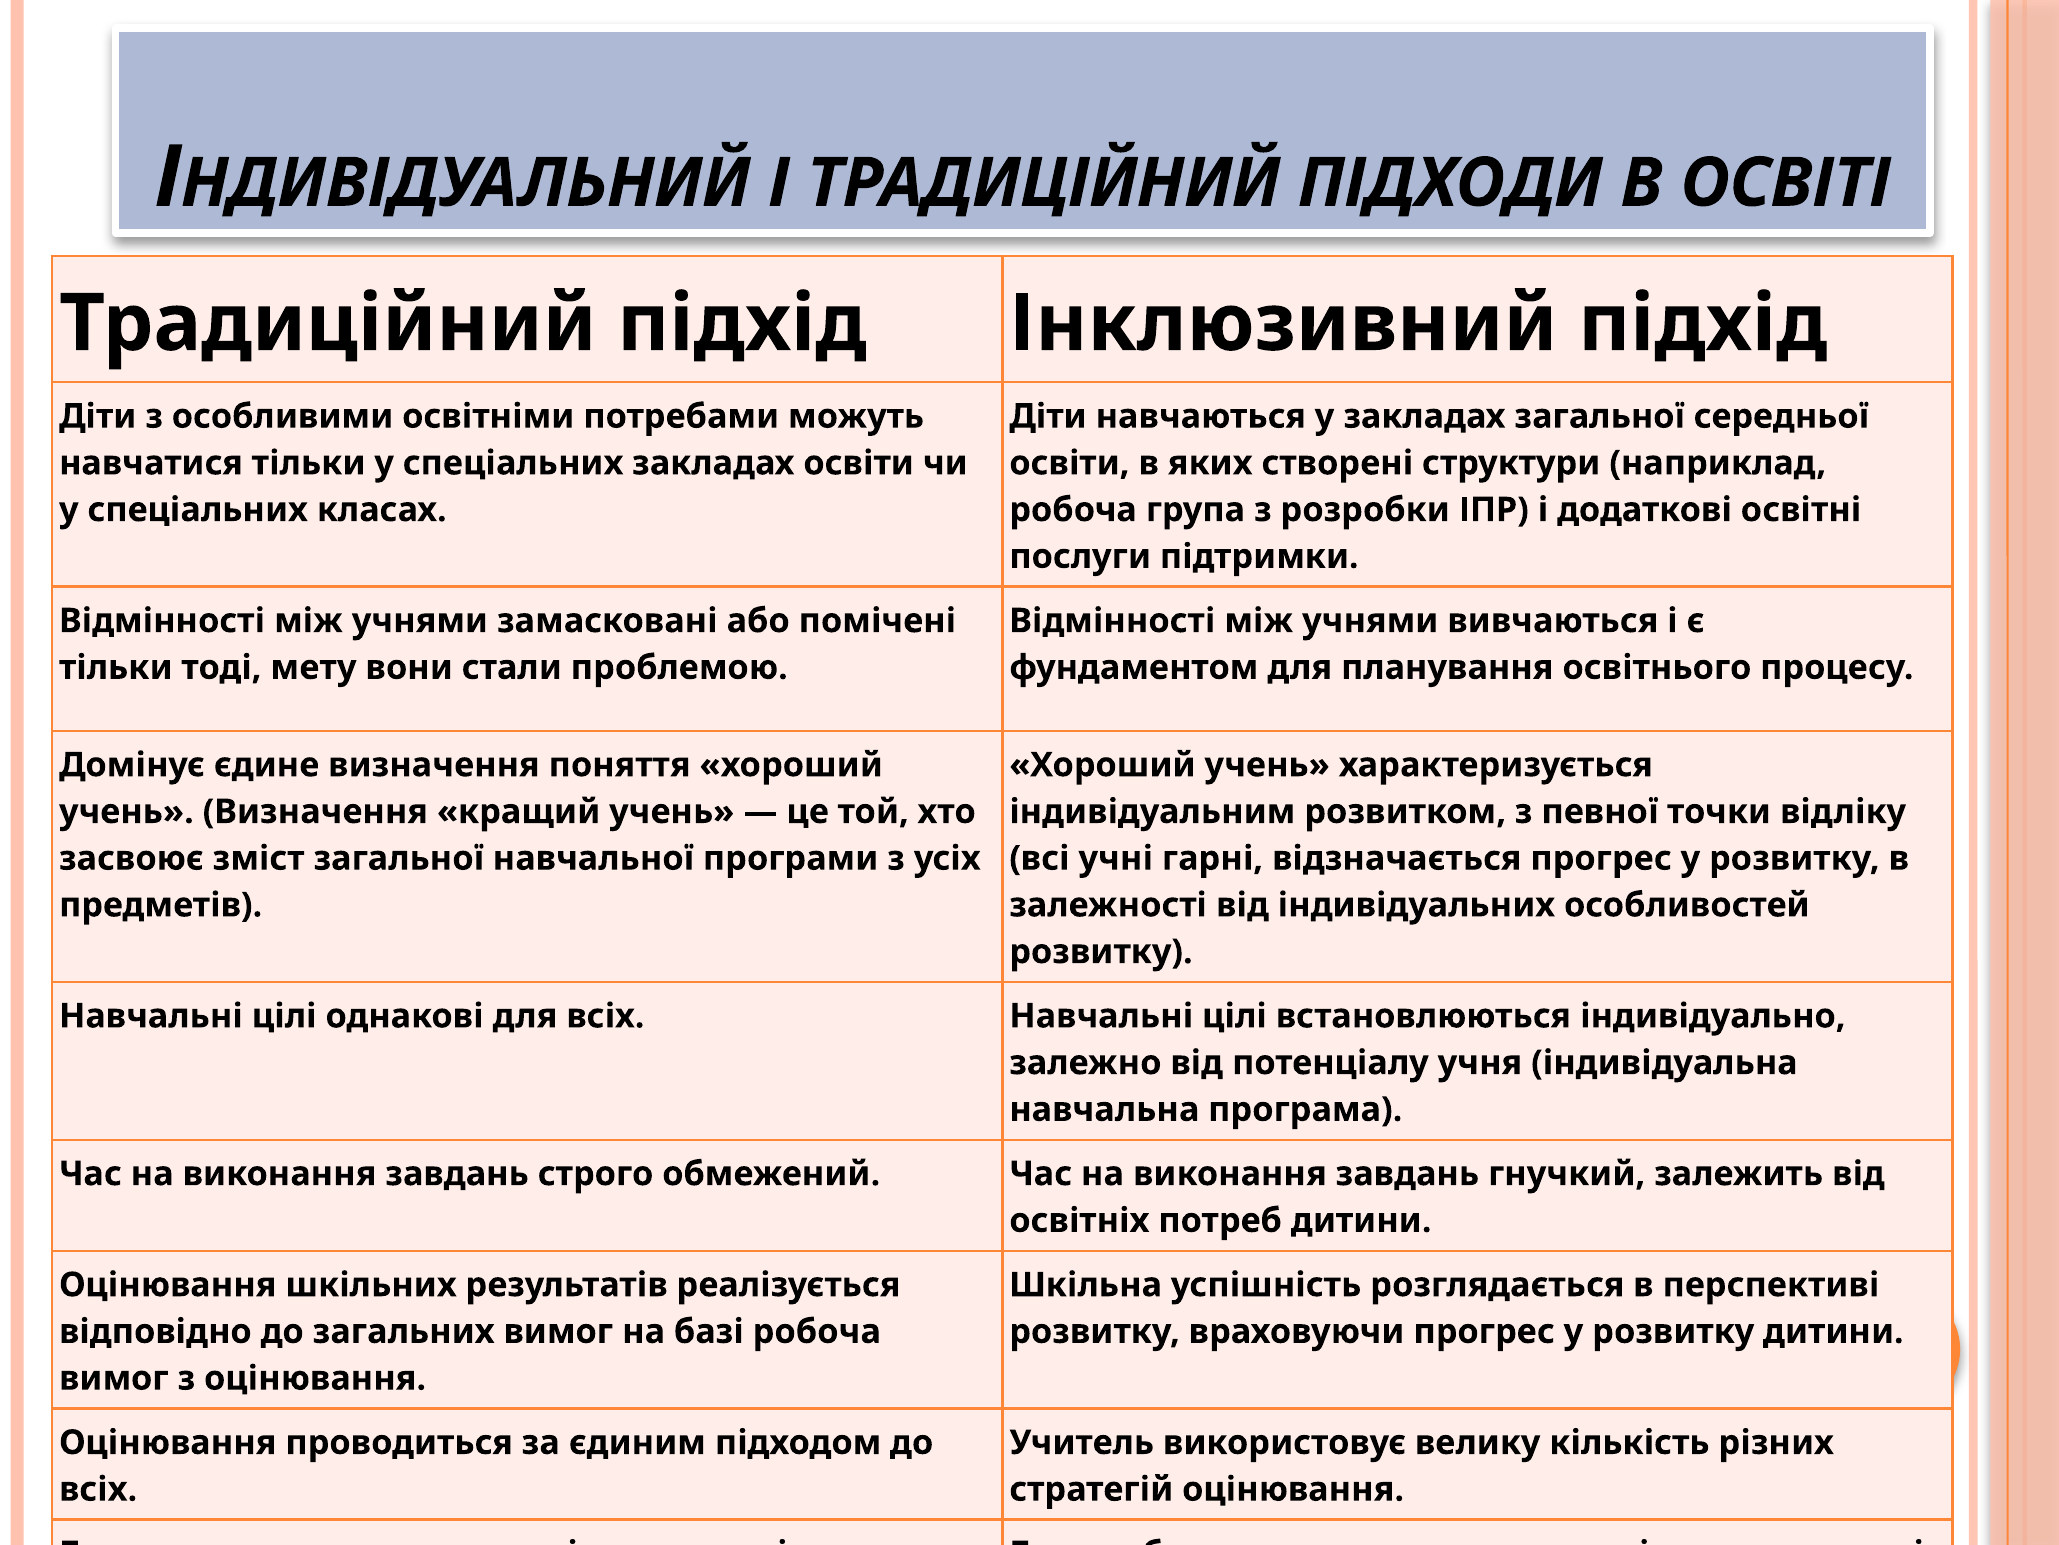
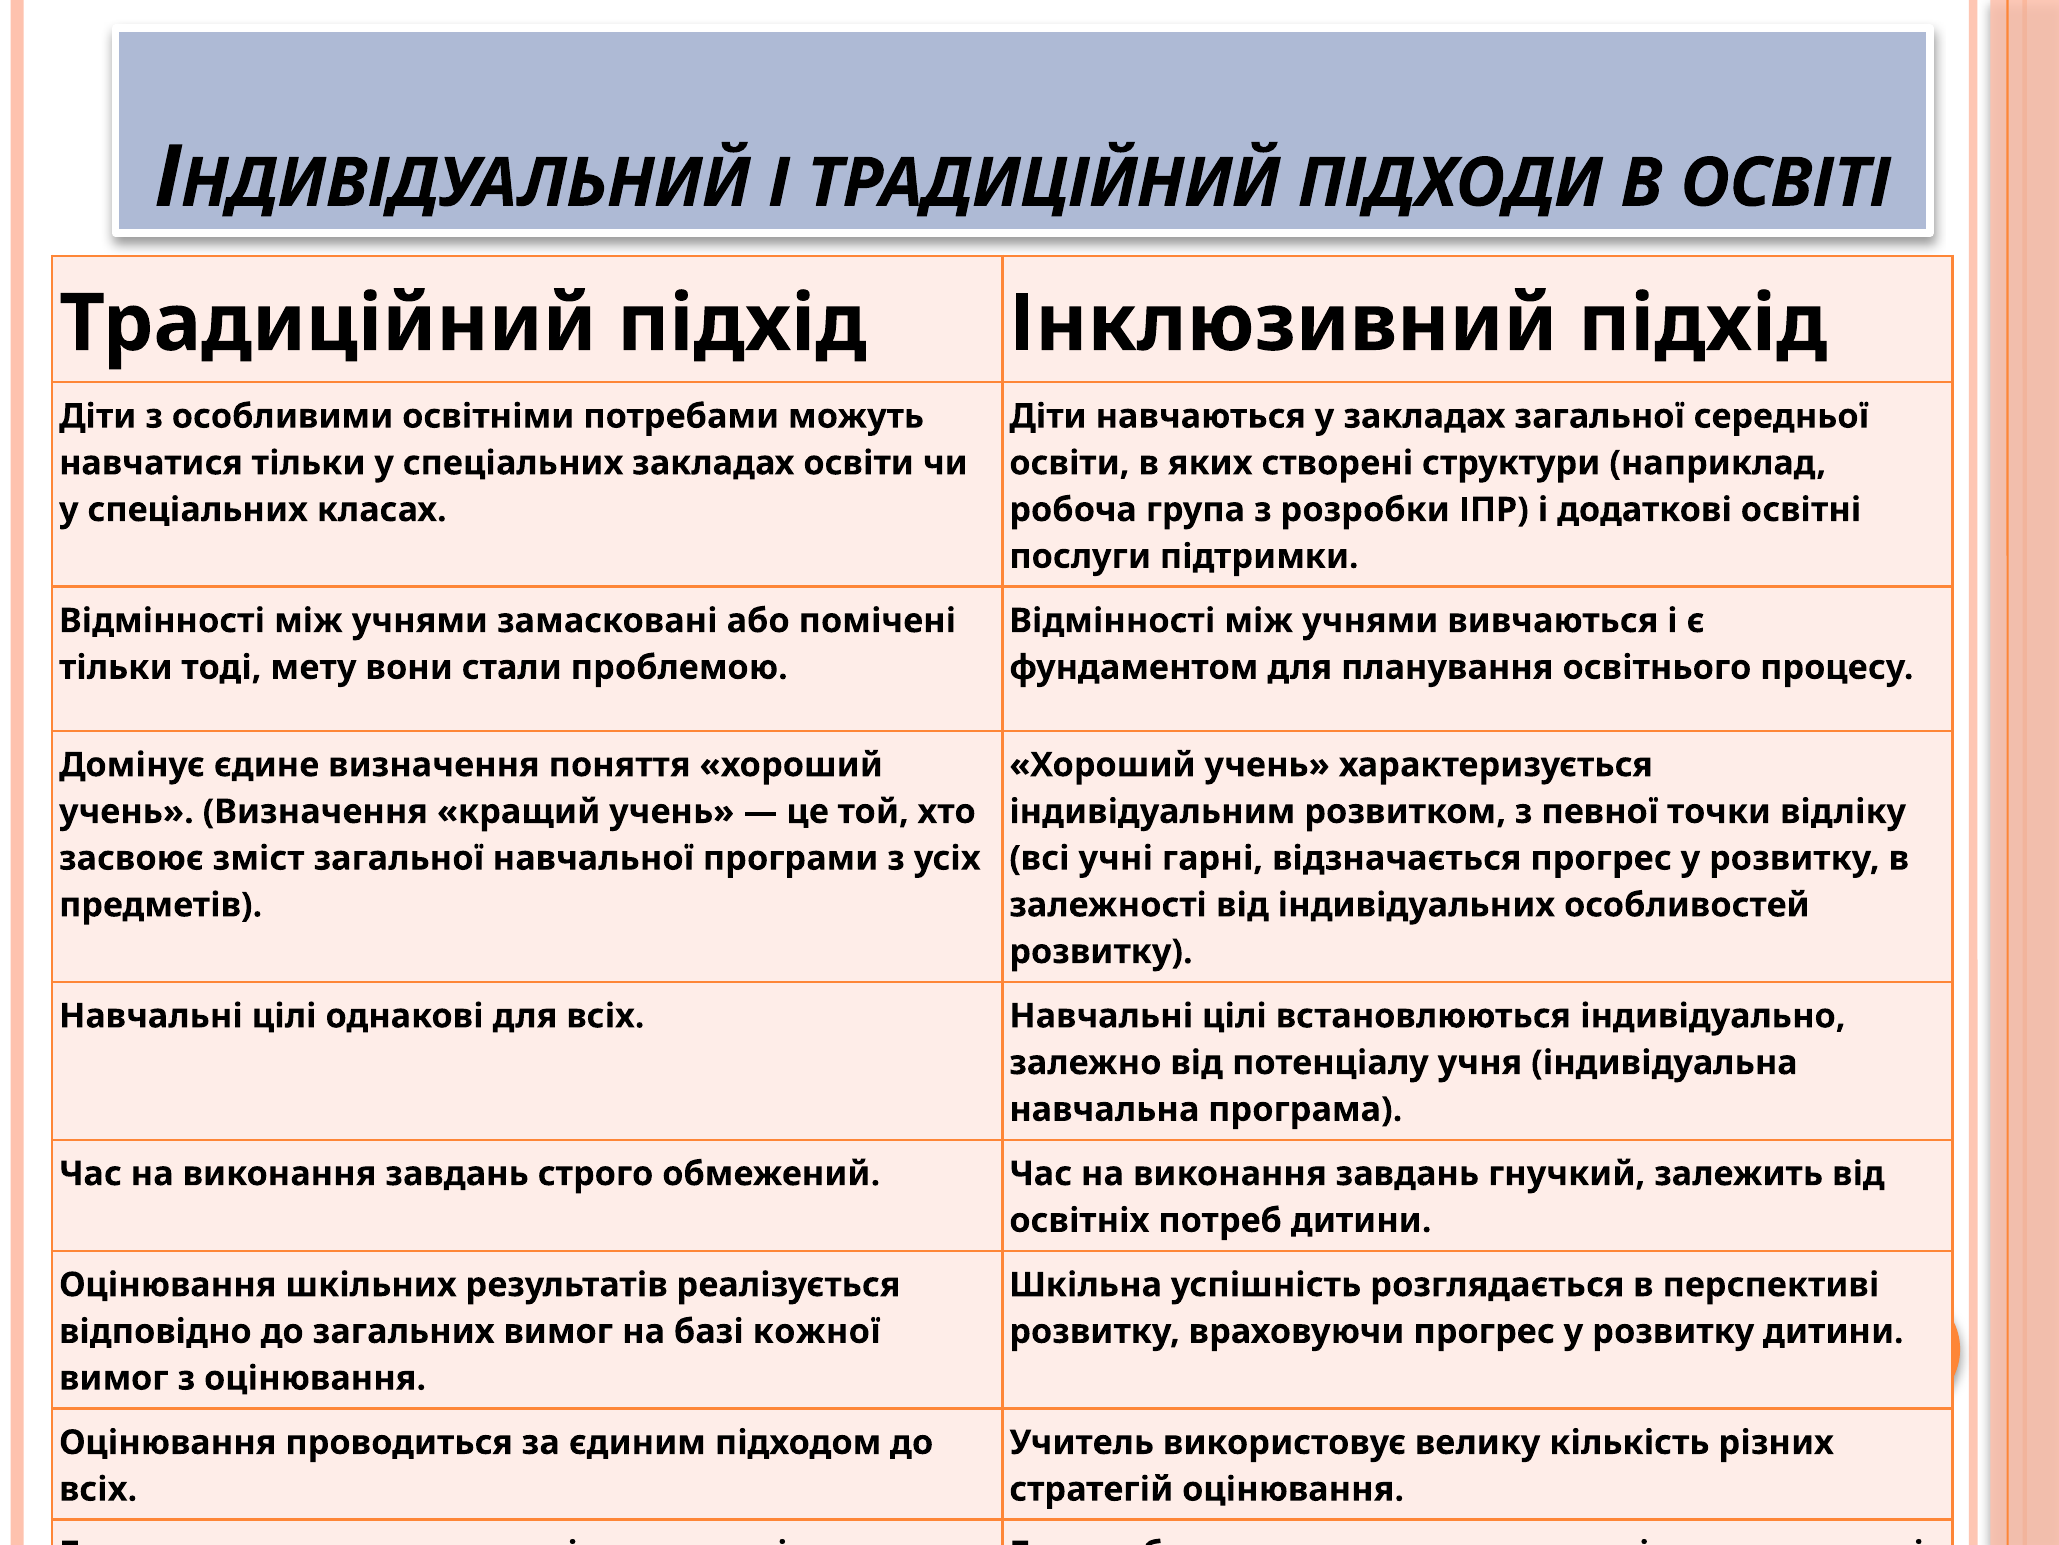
базі робоча: робоча -> кожної
